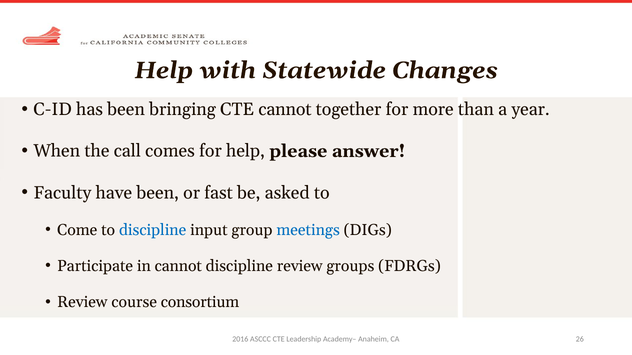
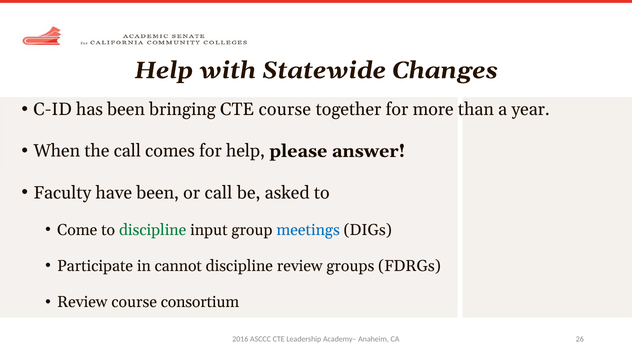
CTE cannot: cannot -> course
or fast: fast -> call
discipline at (153, 230) colour: blue -> green
